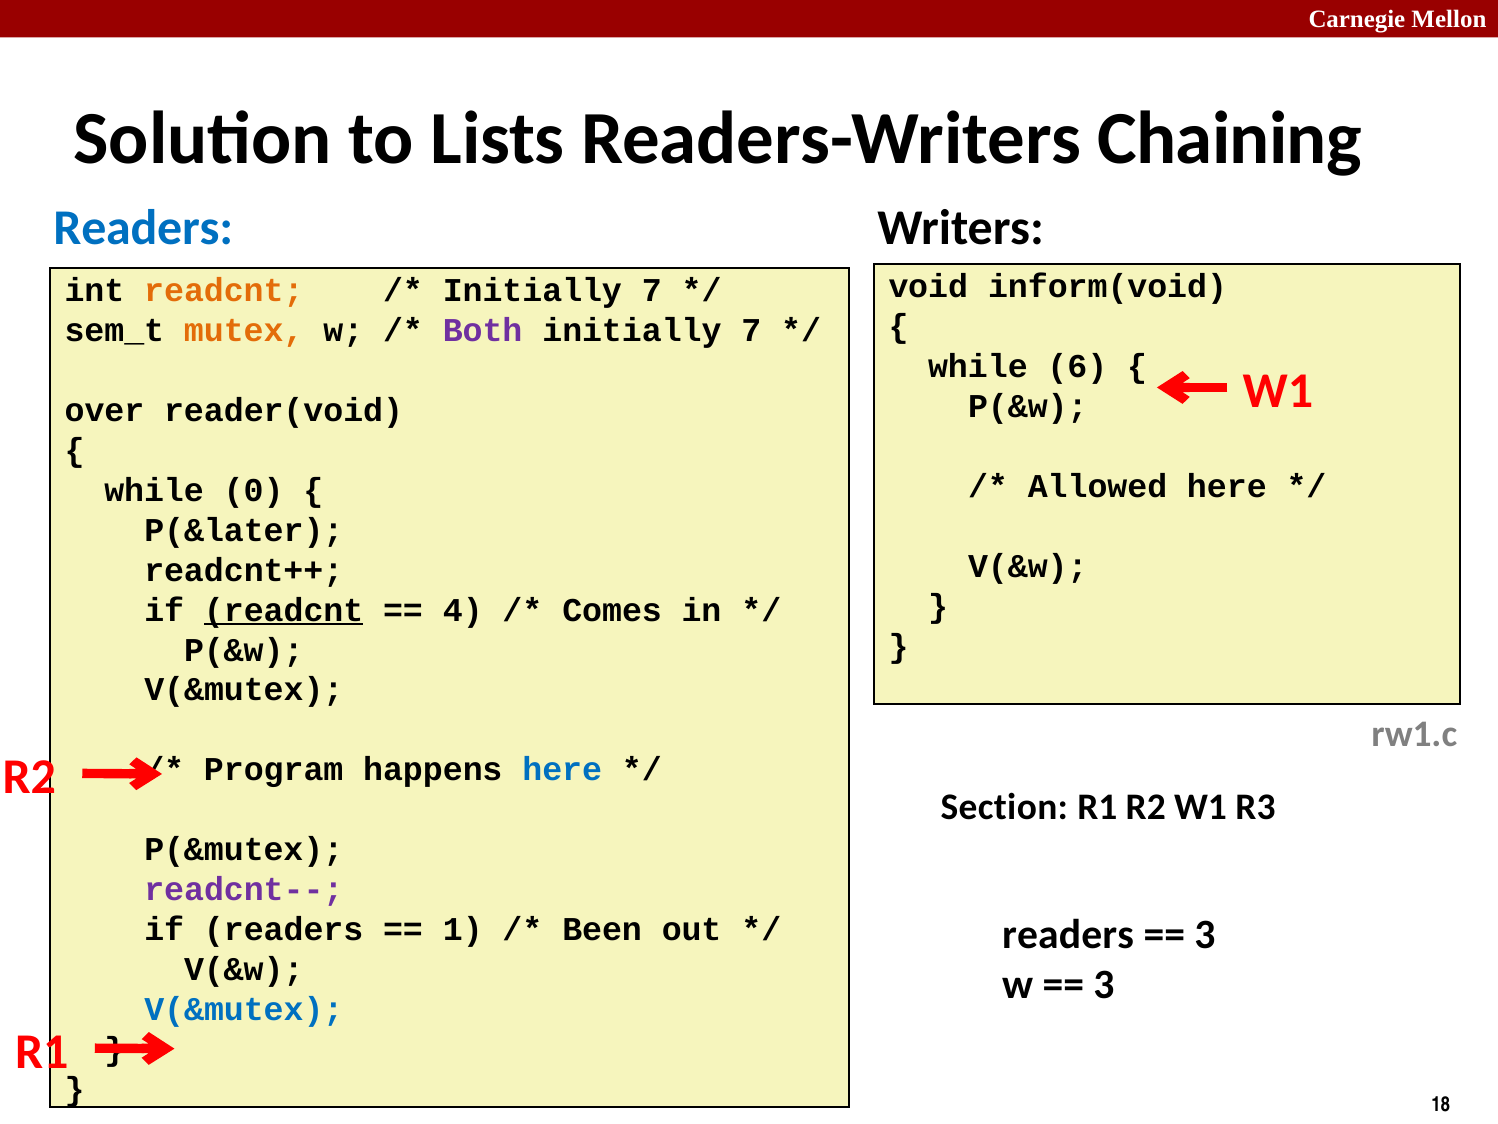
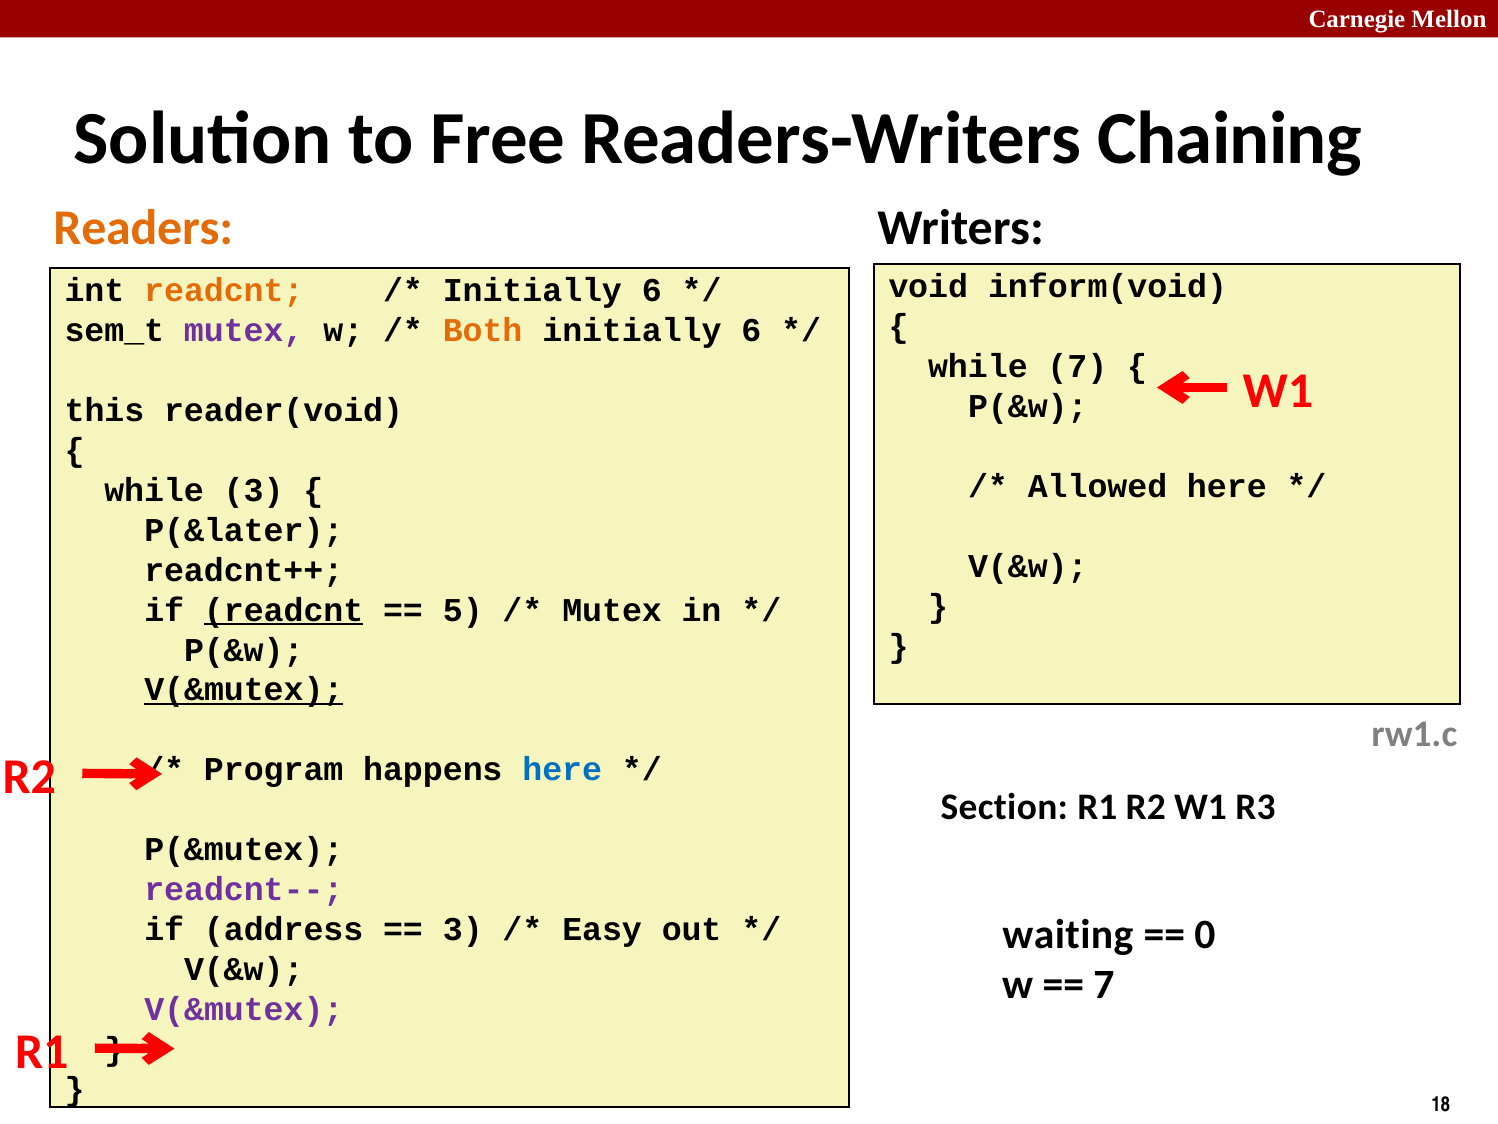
Lists: Lists -> Free
Readers at (143, 228) colour: blue -> orange
7 at (652, 290): 7 -> 6
mutex at (244, 330) colour: orange -> purple
Both colour: purple -> orange
7 at (751, 330): 7 -> 6
while 6: 6 -> 7
over: over -> this
while 0: 0 -> 3
4: 4 -> 5
Comes at (612, 610): Comes -> Mutex
V(&mutex at (244, 690) underline: none -> present
if readers: readers -> address
1 at (463, 929): 1 -> 3
Been: Been -> Easy
readers at (1068, 934): readers -> waiting
3 at (1205, 934): 3 -> 0
3 at (1104, 984): 3 -> 7
V(&mutex at (244, 1009) colour: blue -> purple
